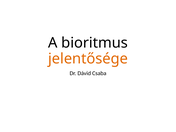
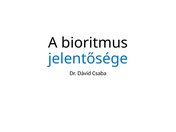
jelentősége colour: orange -> blue
